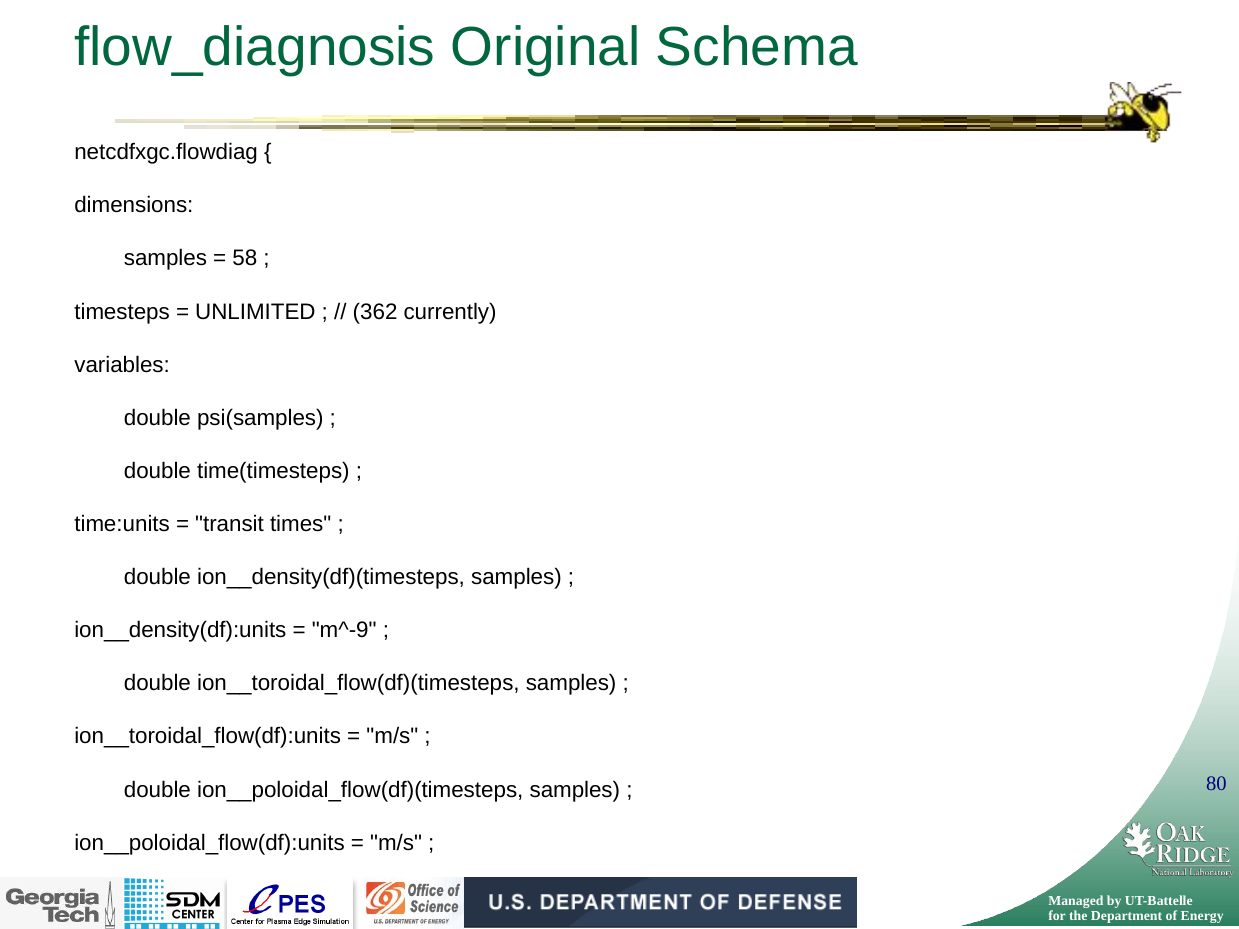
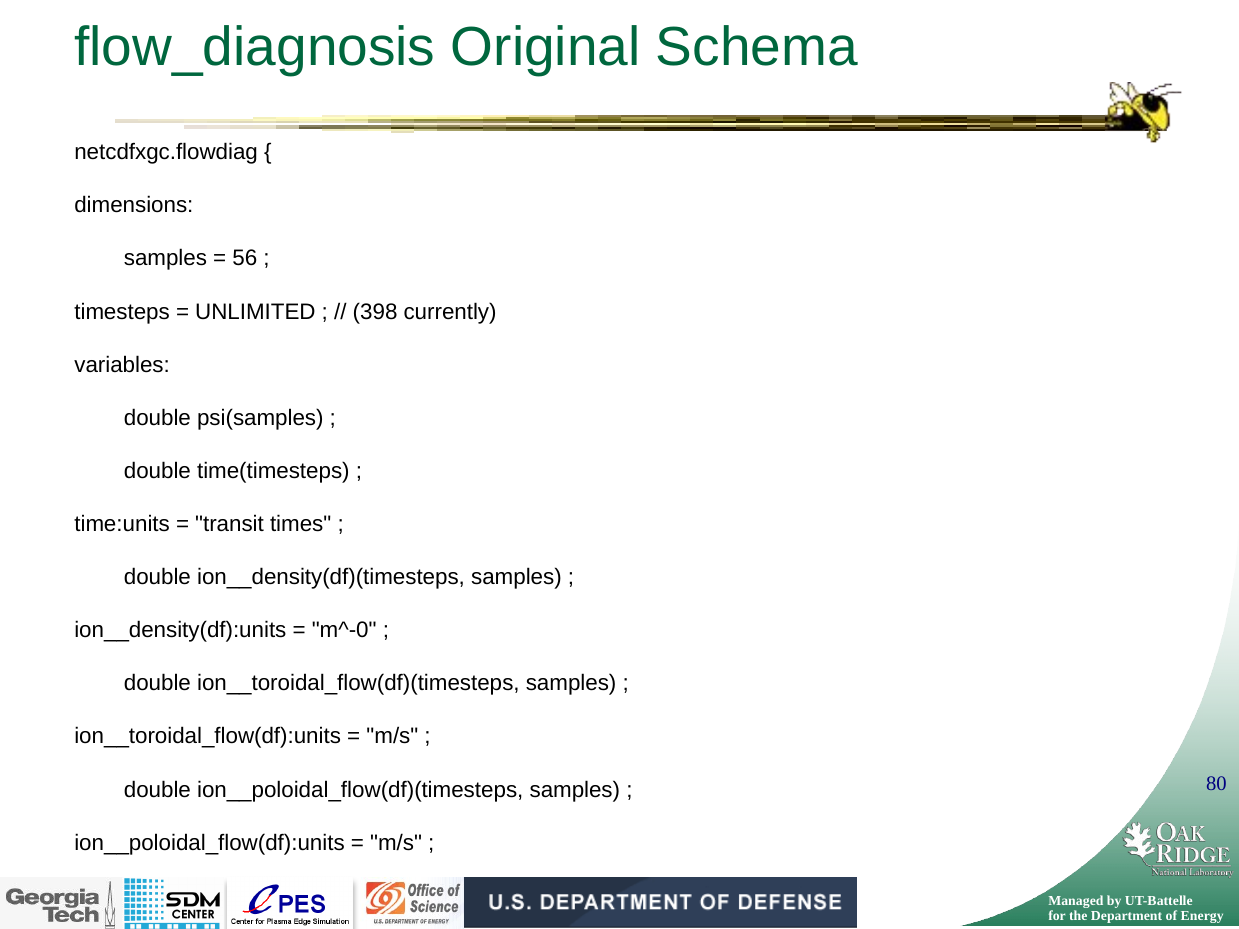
58: 58 -> 56
362: 362 -> 398
m^-9: m^-9 -> m^-0
